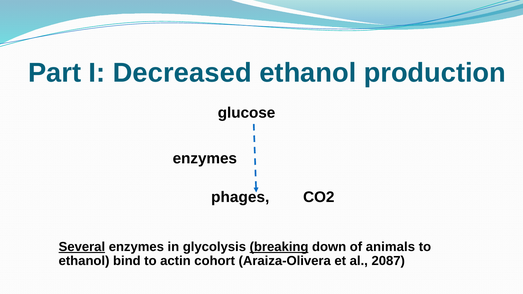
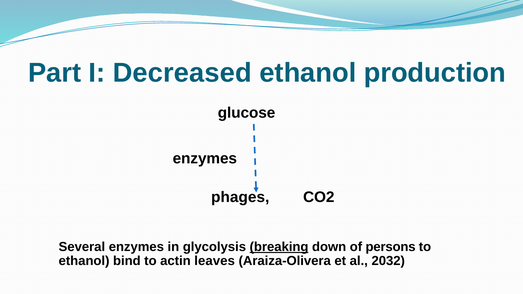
Several underline: present -> none
animals: animals -> persons
cohort: cohort -> leaves
2087: 2087 -> 2032
